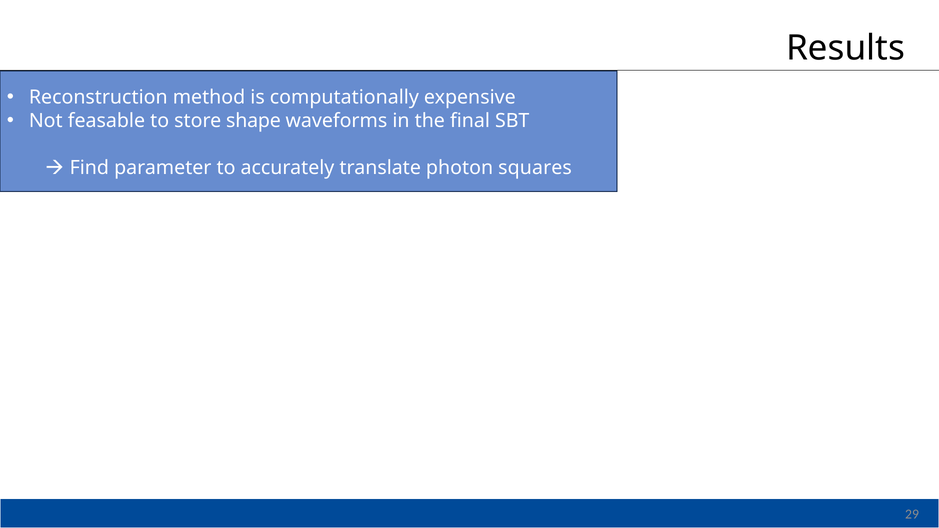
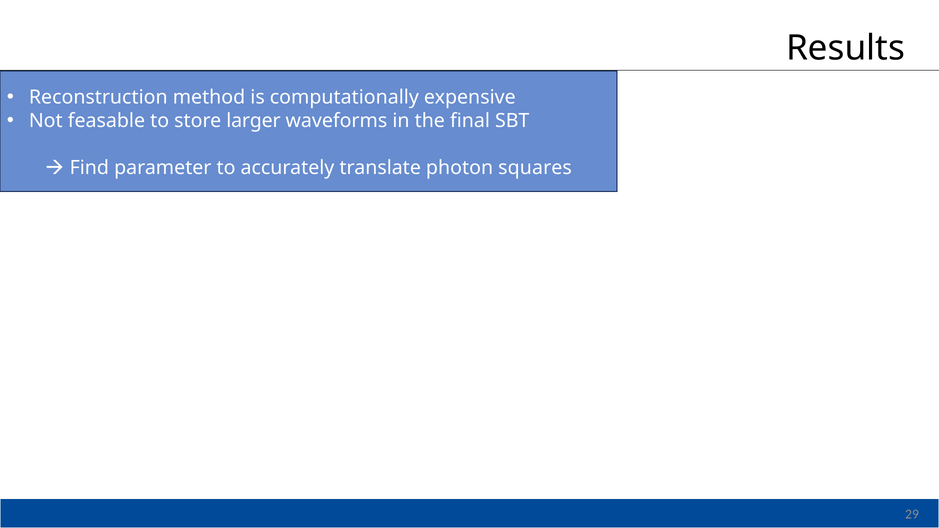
shape: shape -> larger
